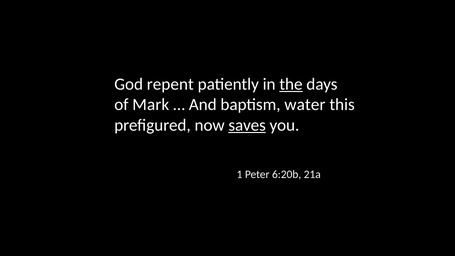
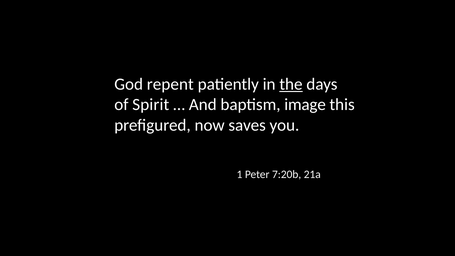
Mark: Mark -> Spirit
water: water -> image
saves underline: present -> none
6:20b: 6:20b -> 7:20b
